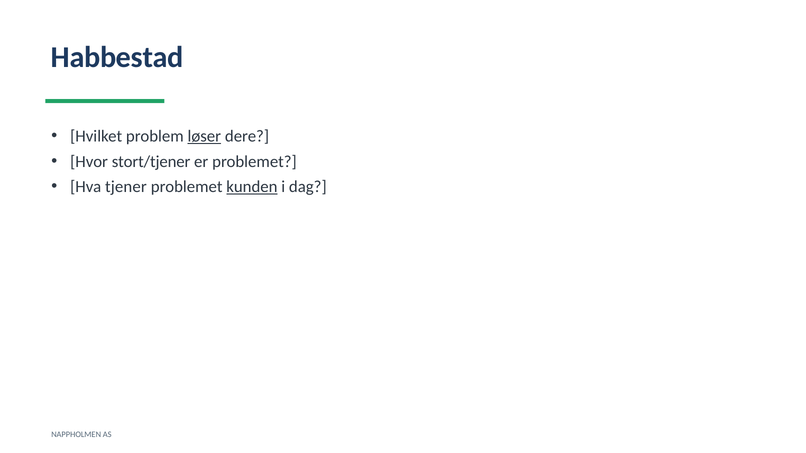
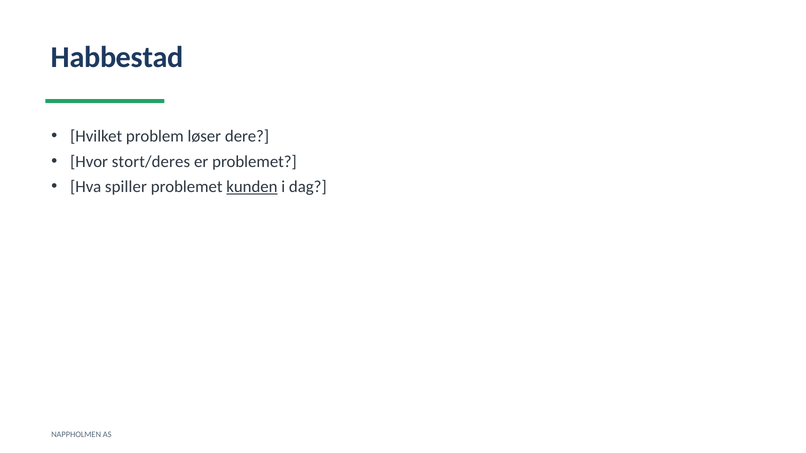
løser underline: present -> none
stort/tjener: stort/tjener -> stort/deres
tjener: tjener -> spiller
